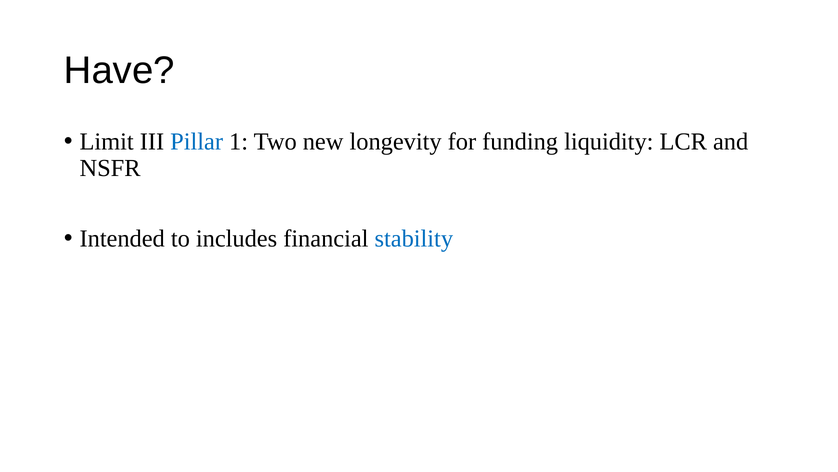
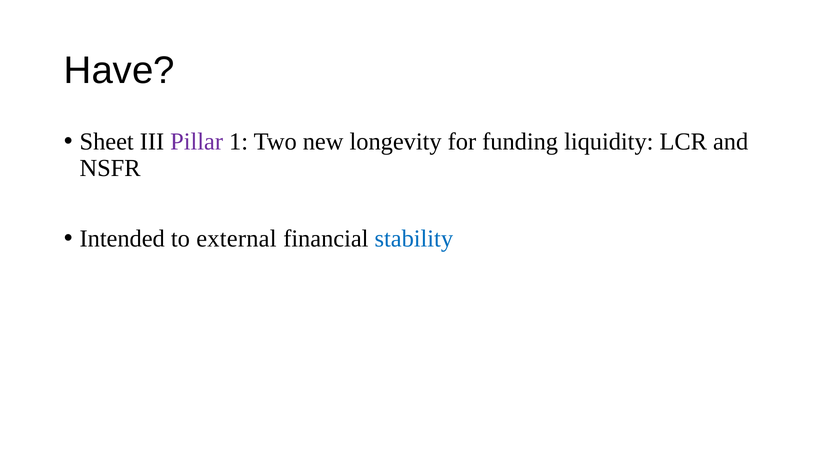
Limit: Limit -> Sheet
Pillar colour: blue -> purple
includes: includes -> external
